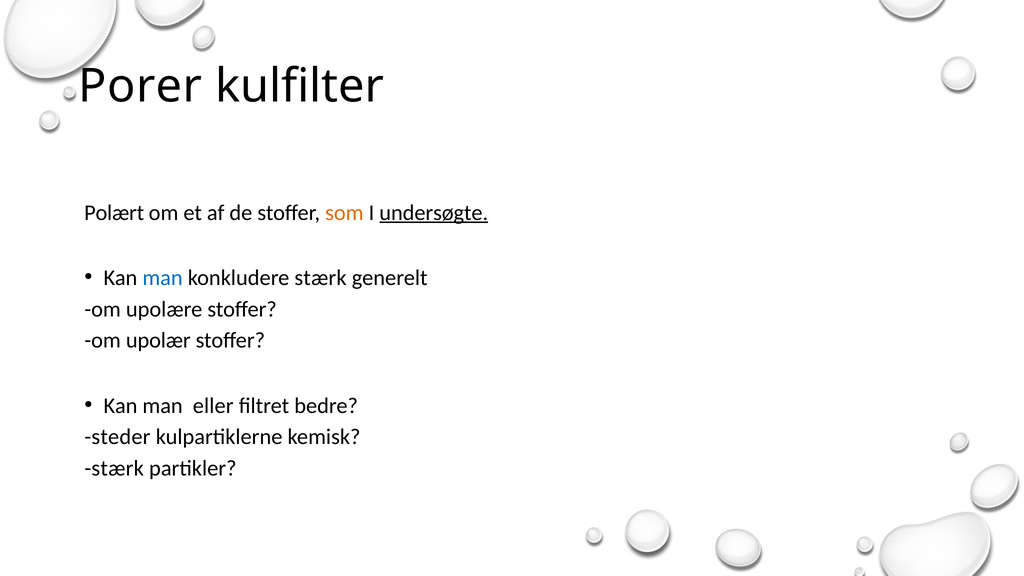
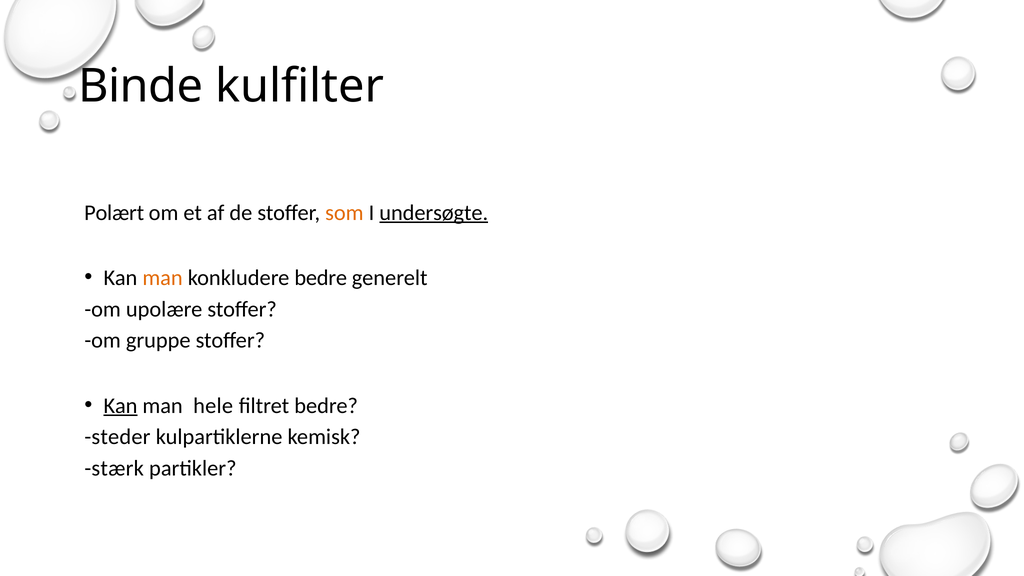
Porer: Porer -> Binde
man at (163, 278) colour: blue -> orange
konkludere stærk: stærk -> bedre
upolær: upolær -> gruppe
Kan at (121, 406) underline: none -> present
eller: eller -> hele
